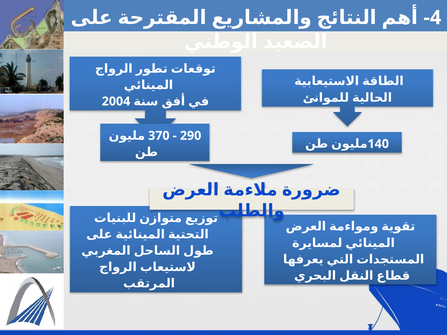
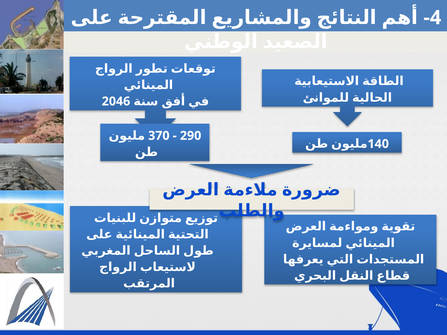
2004: 2004 -> 2046
